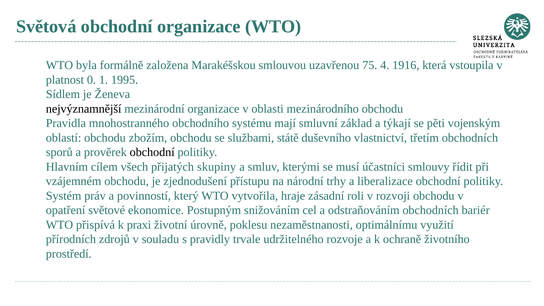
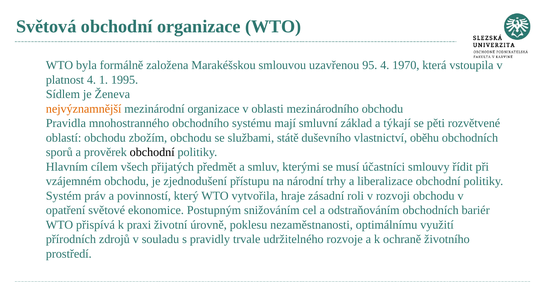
75: 75 -> 95
1916: 1916 -> 1970
platnost 0: 0 -> 4
nejvýznamnější colour: black -> orange
vojenským: vojenským -> rozvětvené
třetím: třetím -> oběhu
skupiny: skupiny -> předmět
